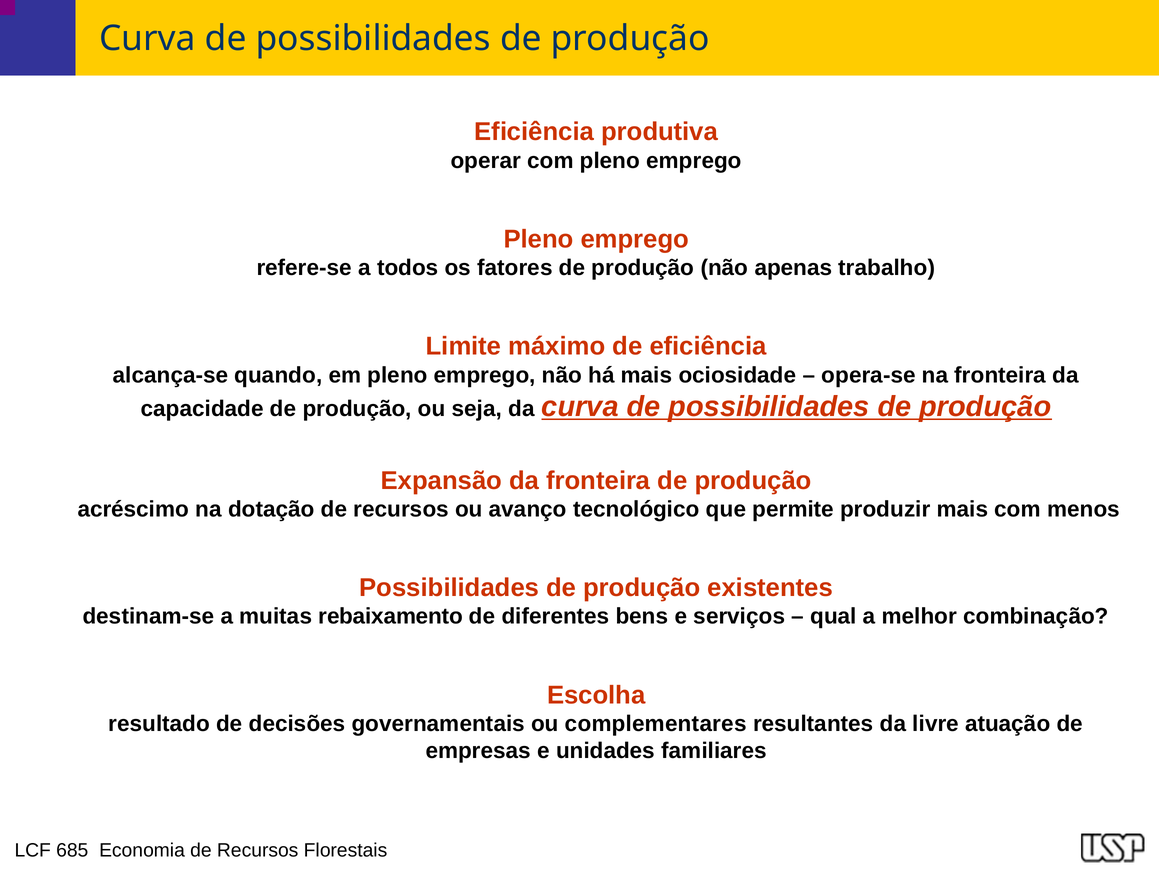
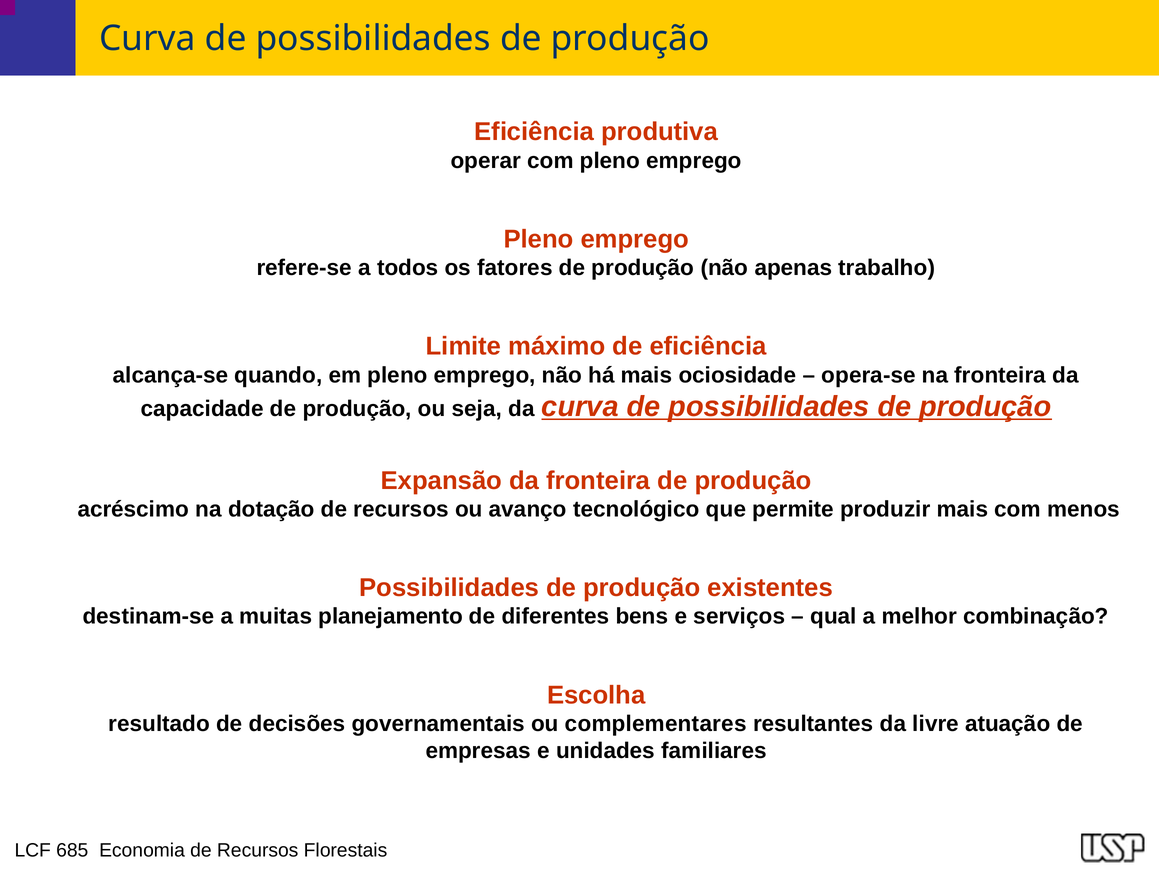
rebaixamento: rebaixamento -> planejamento
